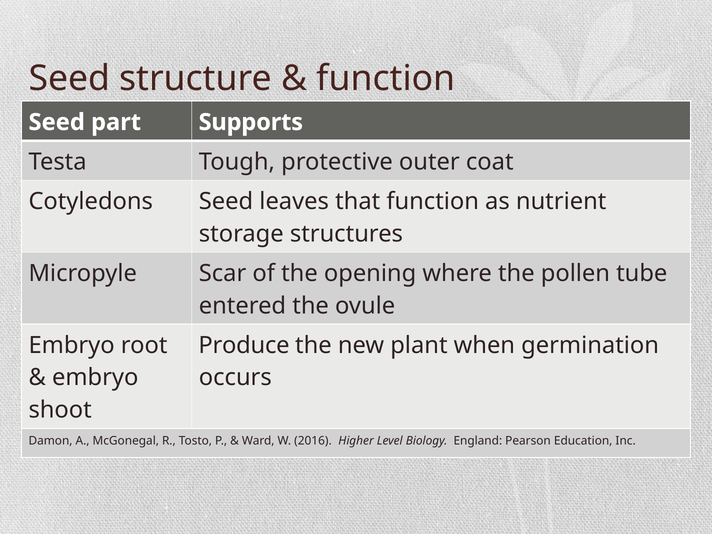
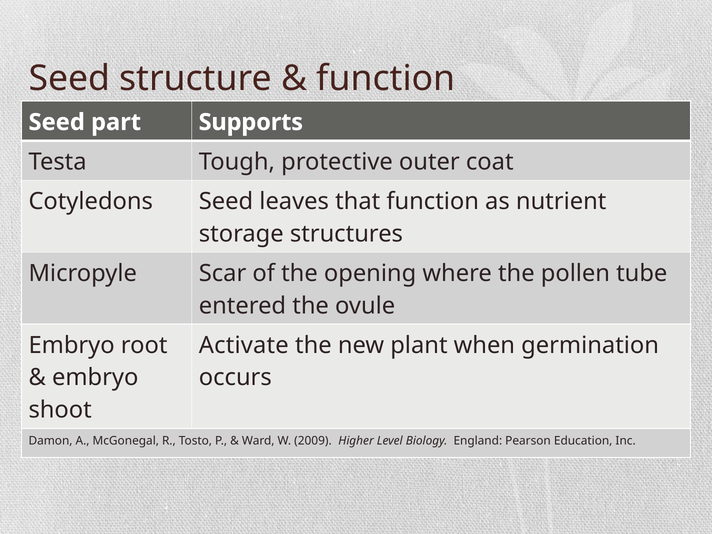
Produce: Produce -> Activate
2016: 2016 -> 2009
